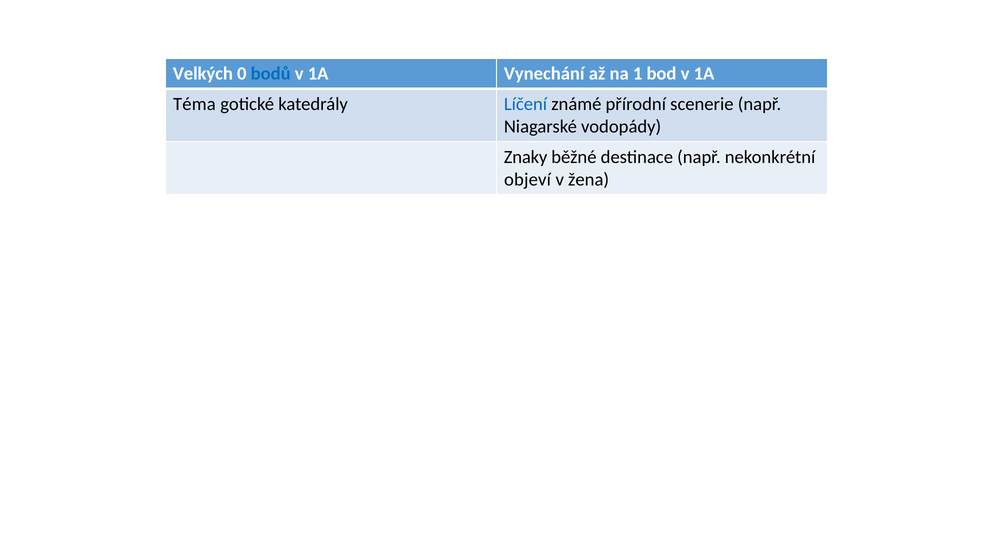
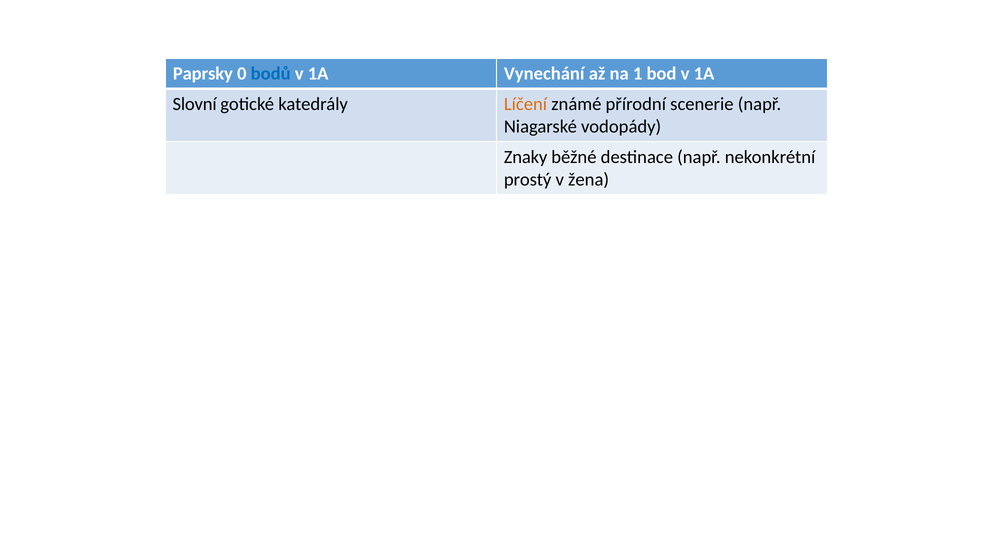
Velkých: Velkých -> Paprsky
Téma: Téma -> Slovní
Líčení colour: blue -> orange
objeví: objeví -> prostý
